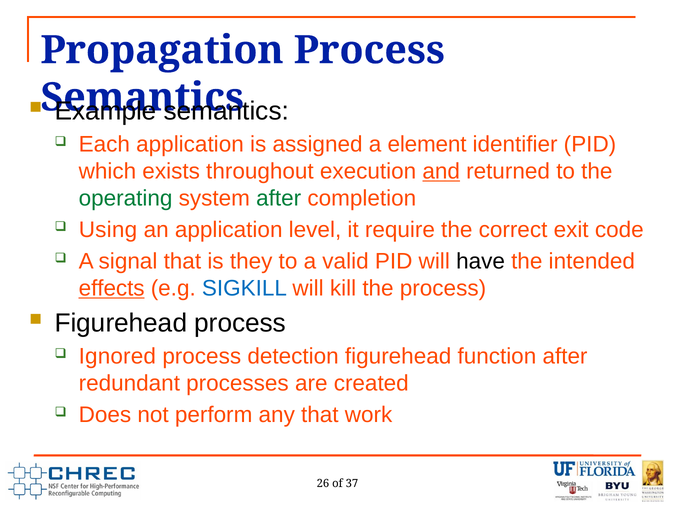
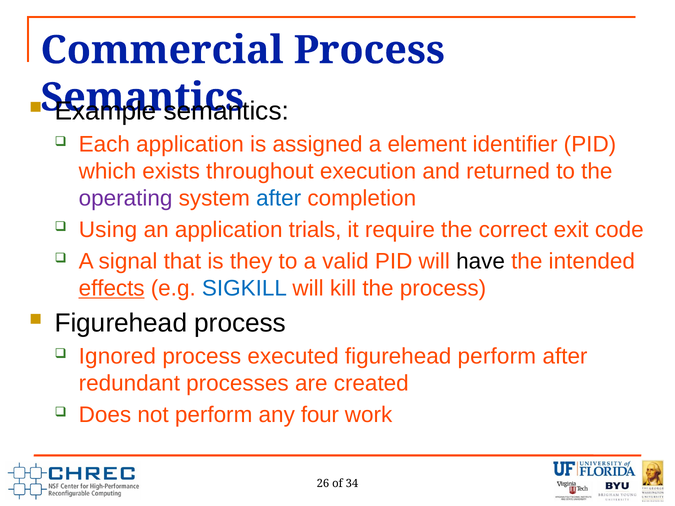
Propagation: Propagation -> Commercial
and underline: present -> none
operating colour: green -> purple
after at (279, 198) colour: green -> blue
level: level -> trials
detection: detection -> executed
figurehead function: function -> perform
any that: that -> four
37: 37 -> 34
